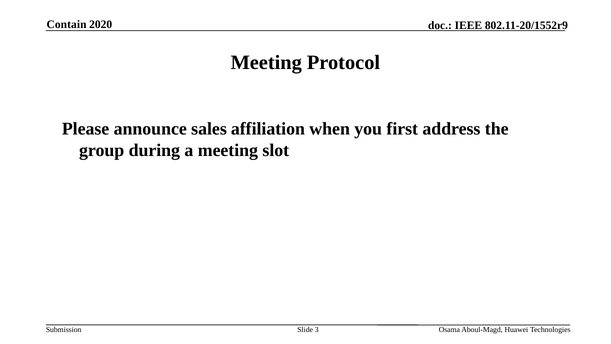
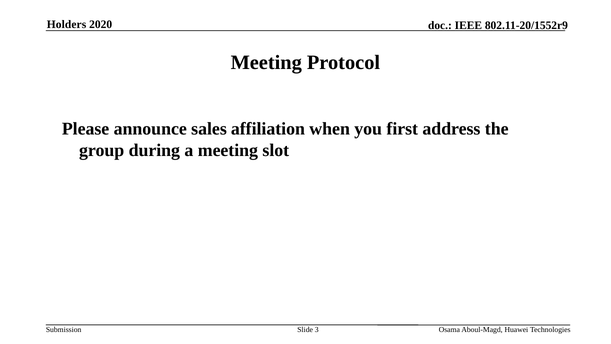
Contain: Contain -> Holders
